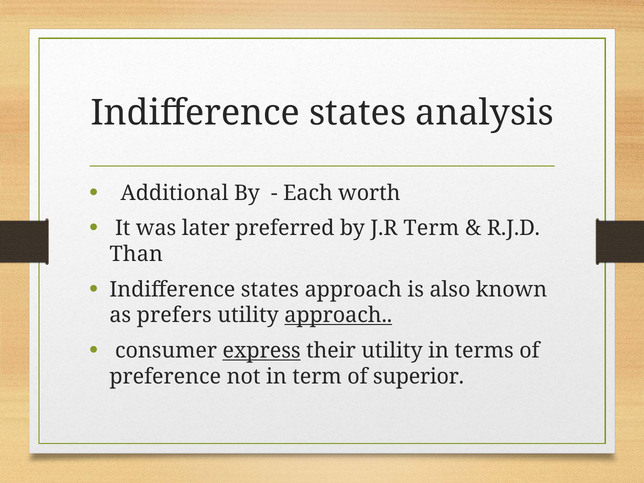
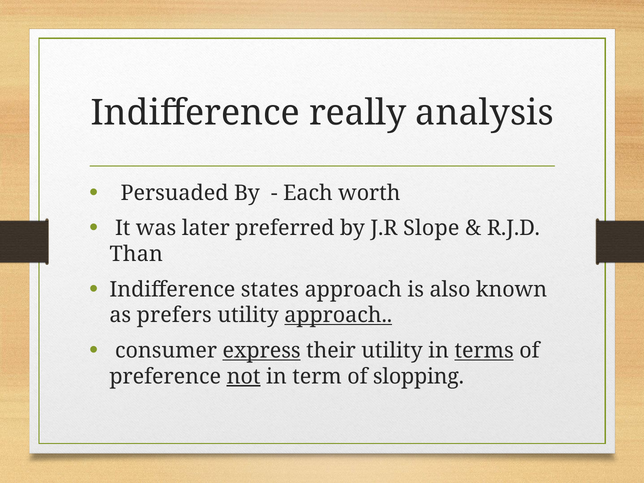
states at (358, 113): states -> really
Additional: Additional -> Persuaded
J.R Term: Term -> Slope
terms underline: none -> present
not underline: none -> present
superior: superior -> slopping
